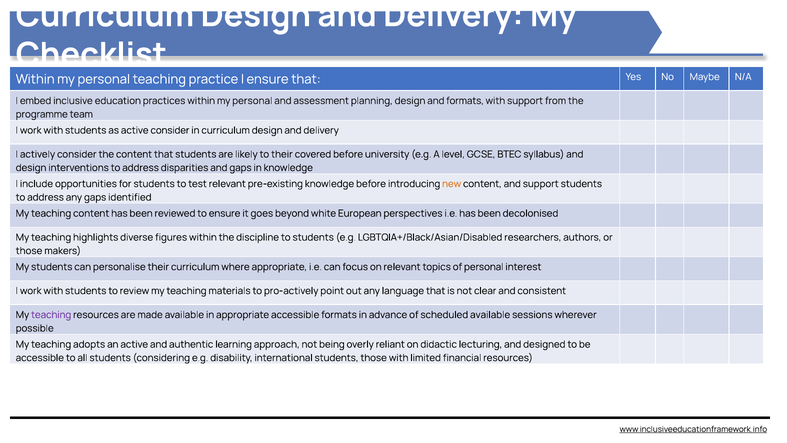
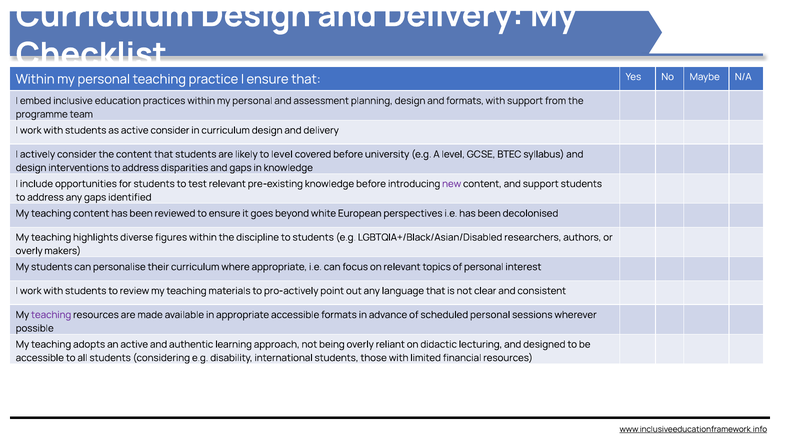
to their: their -> level
new colour: orange -> purple
those at (29, 251): those -> overly
scheduled available: available -> personal
